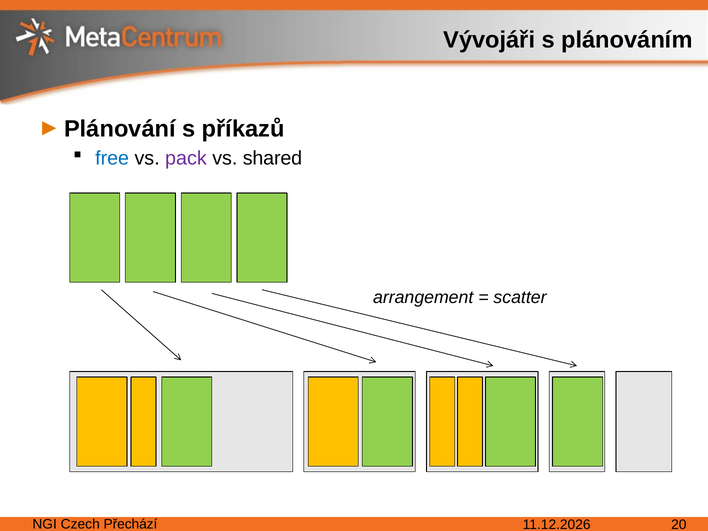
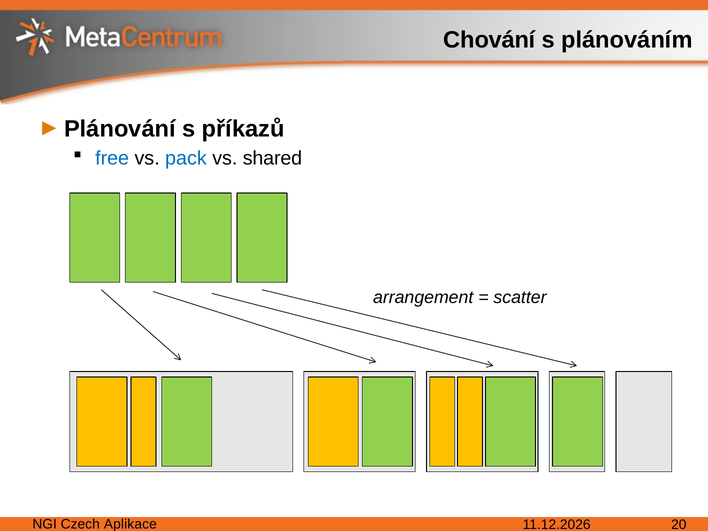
Vývojáři: Vývojáři -> Chování
pack colour: purple -> blue
Přechází: Přechází -> Aplikace
